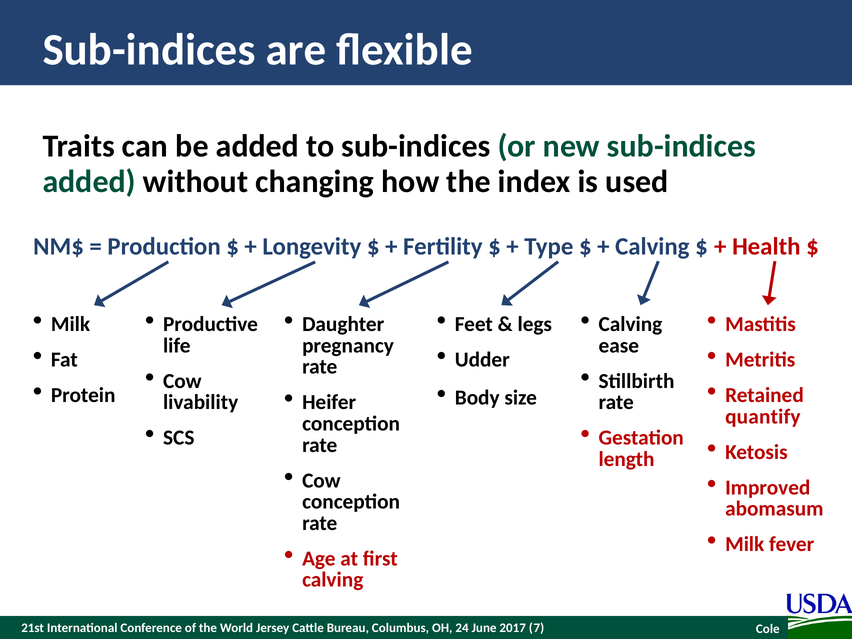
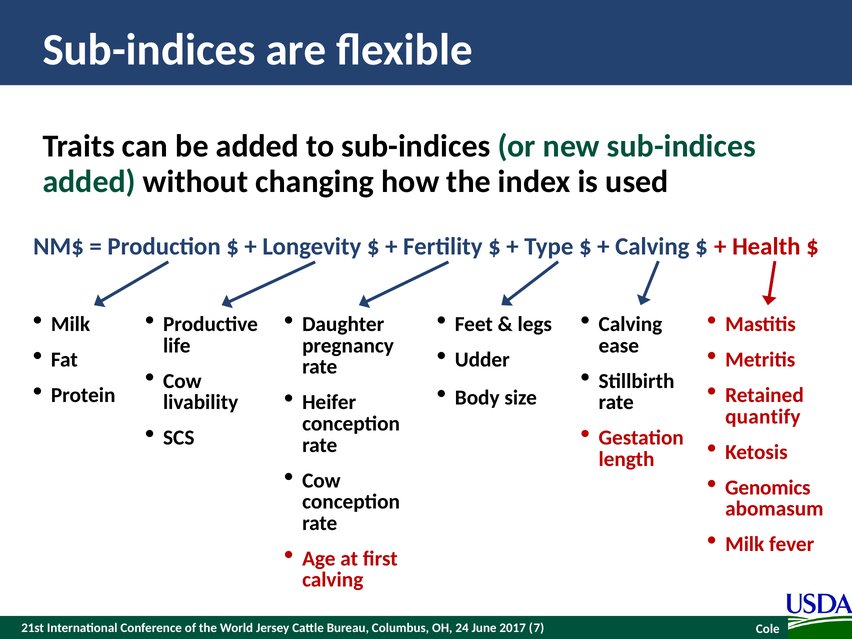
Improved: Improved -> Genomics
